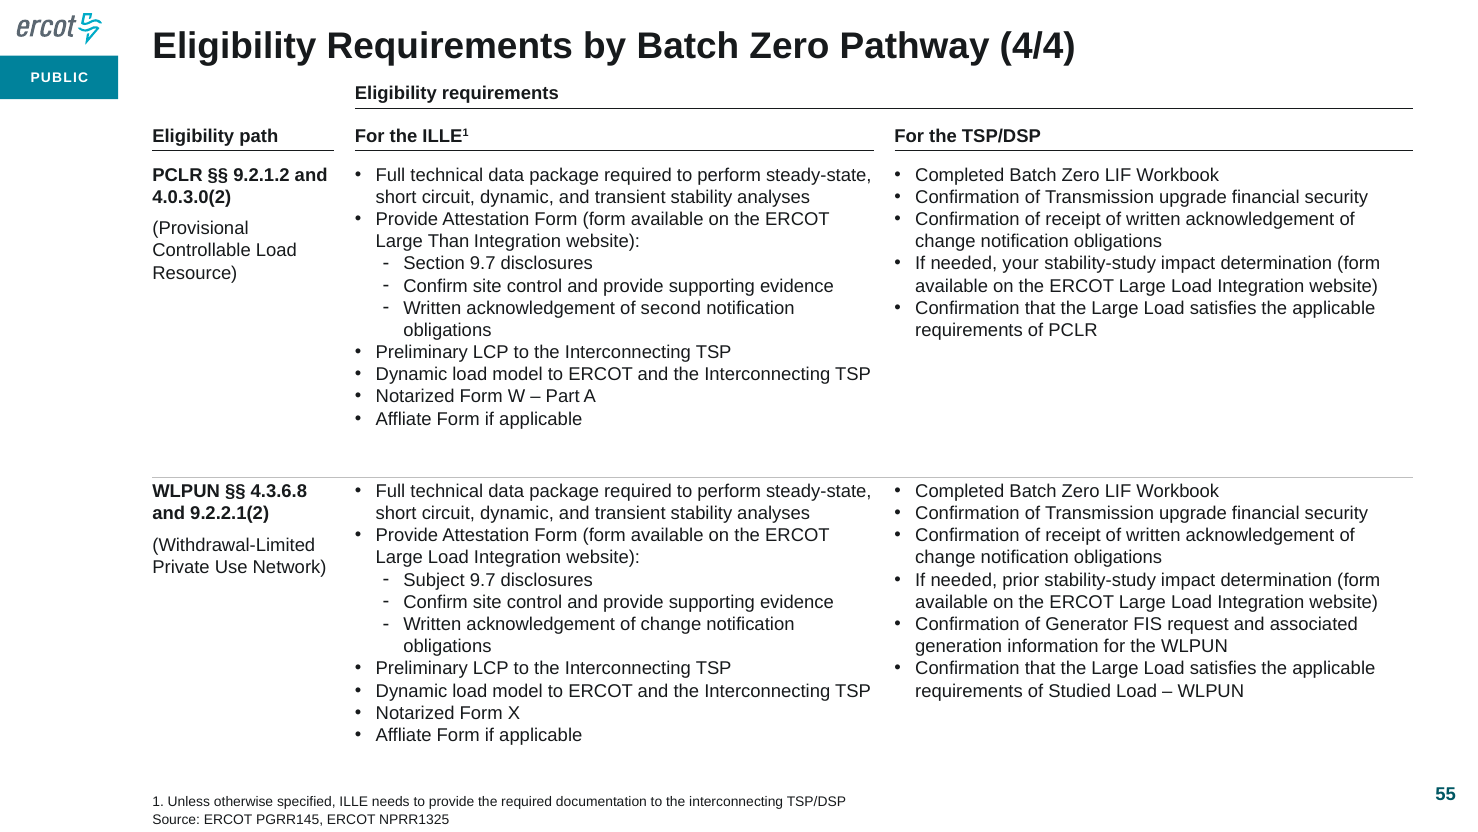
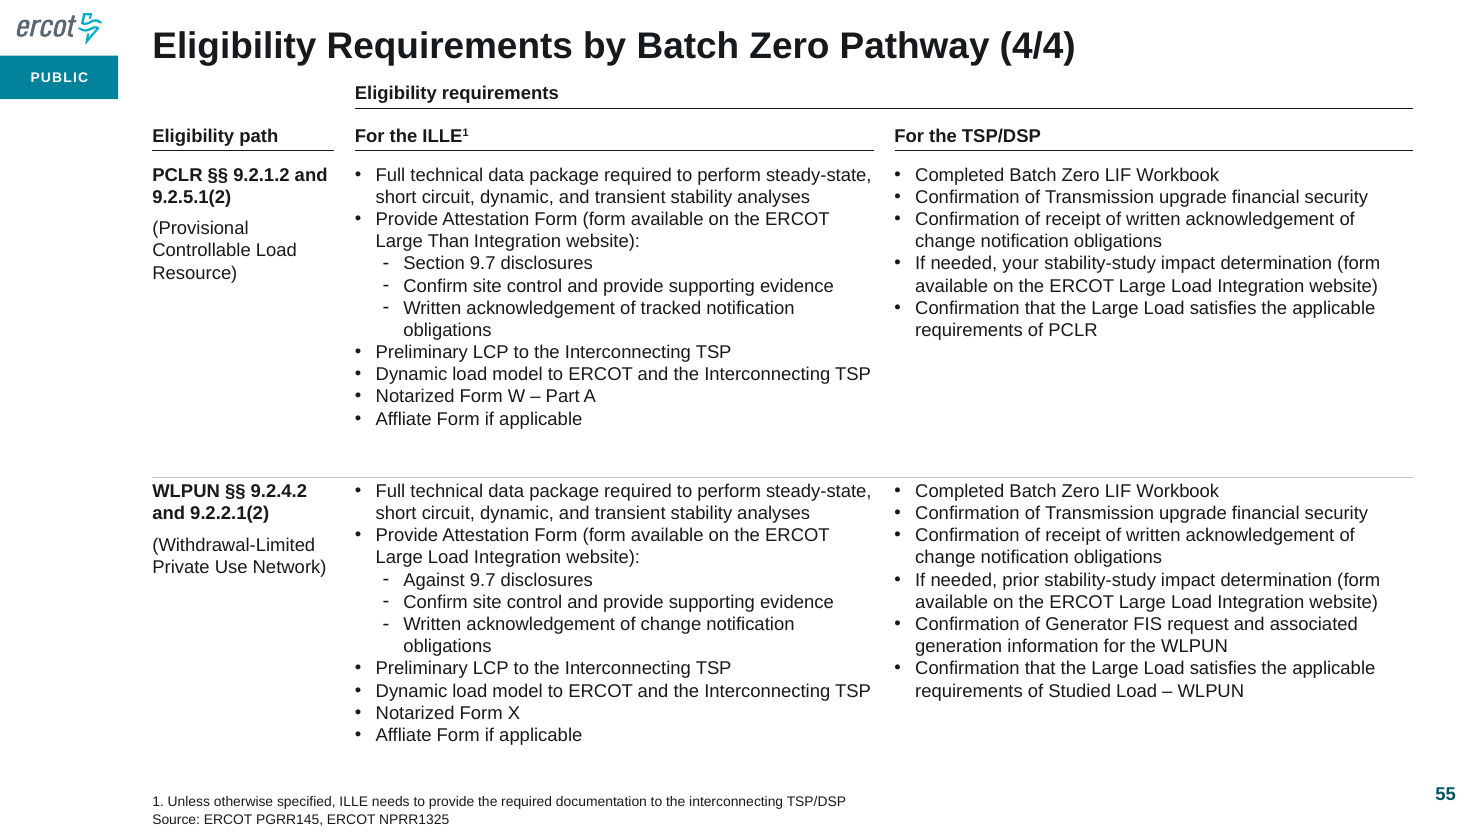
4.0.3.0(2: 4.0.3.0(2 -> 9.2.5.1(2
second: second -> tracked
4.3.6.8: 4.3.6.8 -> 9.2.4.2
Subject: Subject -> Against
